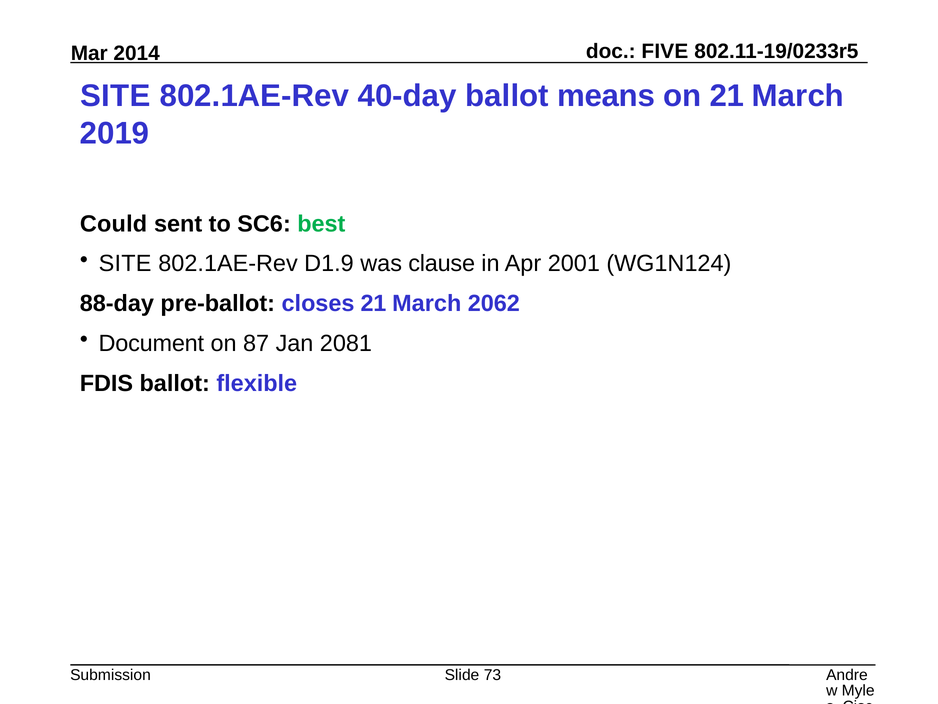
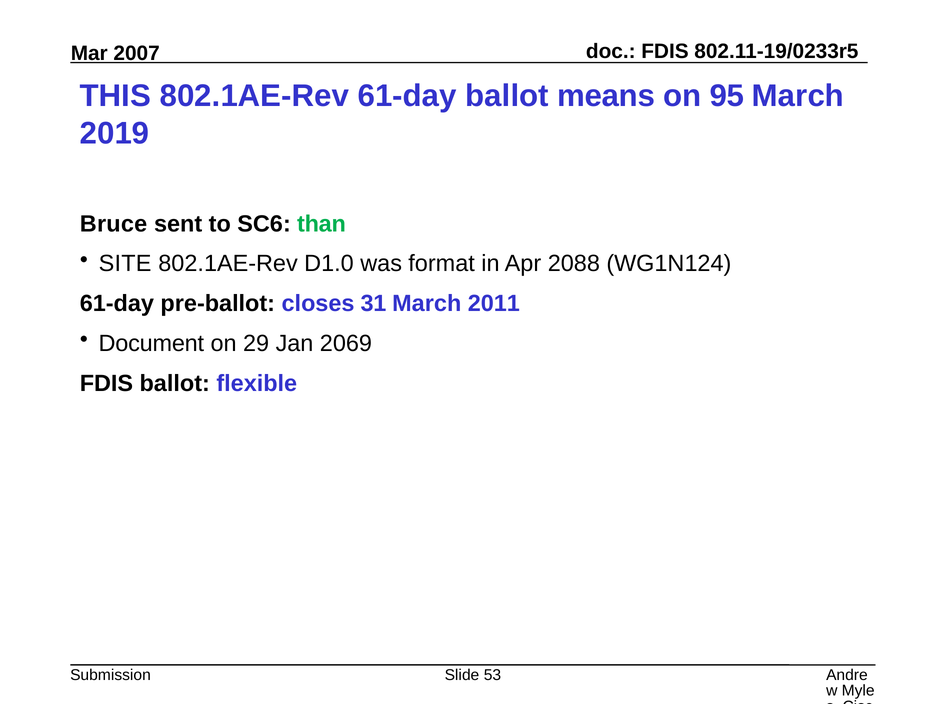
FIVE at (665, 51): FIVE -> FDIS
2014: 2014 -> 2007
SITE at (115, 96): SITE -> THIS
802.1AE-Rev 40-day: 40-day -> 61-day
on 21: 21 -> 95
Could: Could -> Bruce
best: best -> than
D1.9: D1.9 -> D1.0
clause: clause -> format
2001: 2001 -> 2088
88-day at (117, 303): 88-day -> 61-day
closes 21: 21 -> 31
2062: 2062 -> 2011
87: 87 -> 29
2081: 2081 -> 2069
73: 73 -> 53
